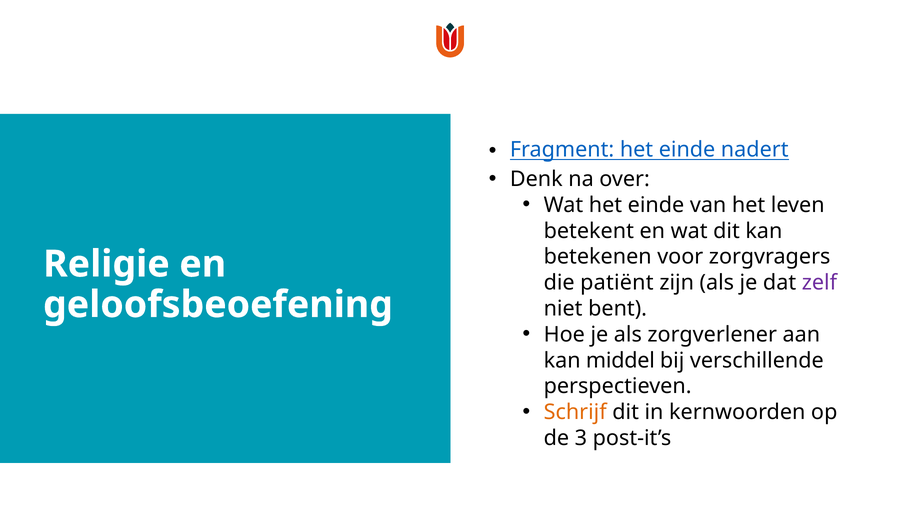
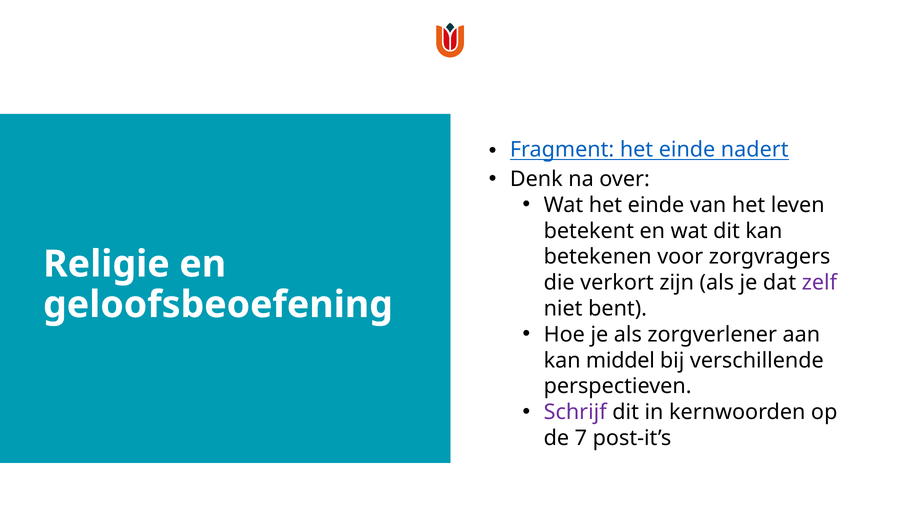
patiënt: patiënt -> verkort
Schrijf colour: orange -> purple
3: 3 -> 7
